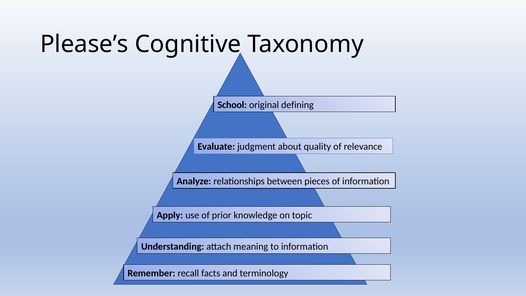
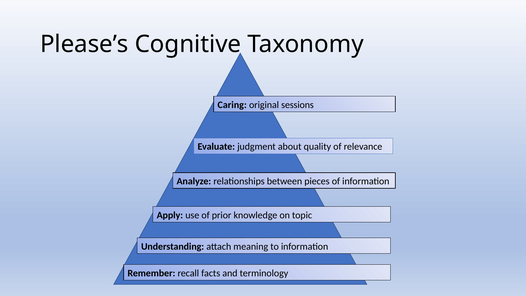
School: School -> Caring
defining: defining -> sessions
